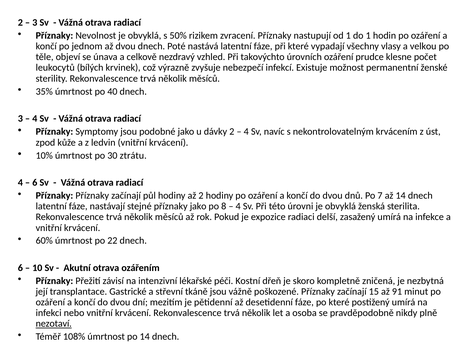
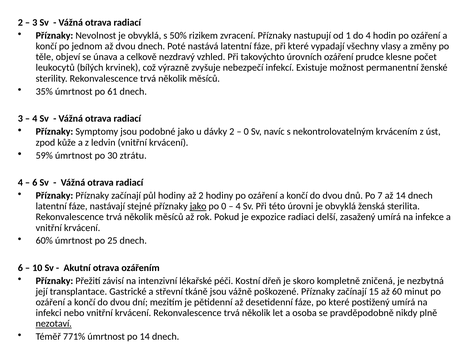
do 1: 1 -> 4
velkou: velkou -> změny
40: 40 -> 61
4 at (246, 132): 4 -> 0
10%: 10% -> 59%
jako at (198, 206) underline: none -> present
po 8: 8 -> 0
22: 22 -> 25
91: 91 -> 60
108%: 108% -> 771%
